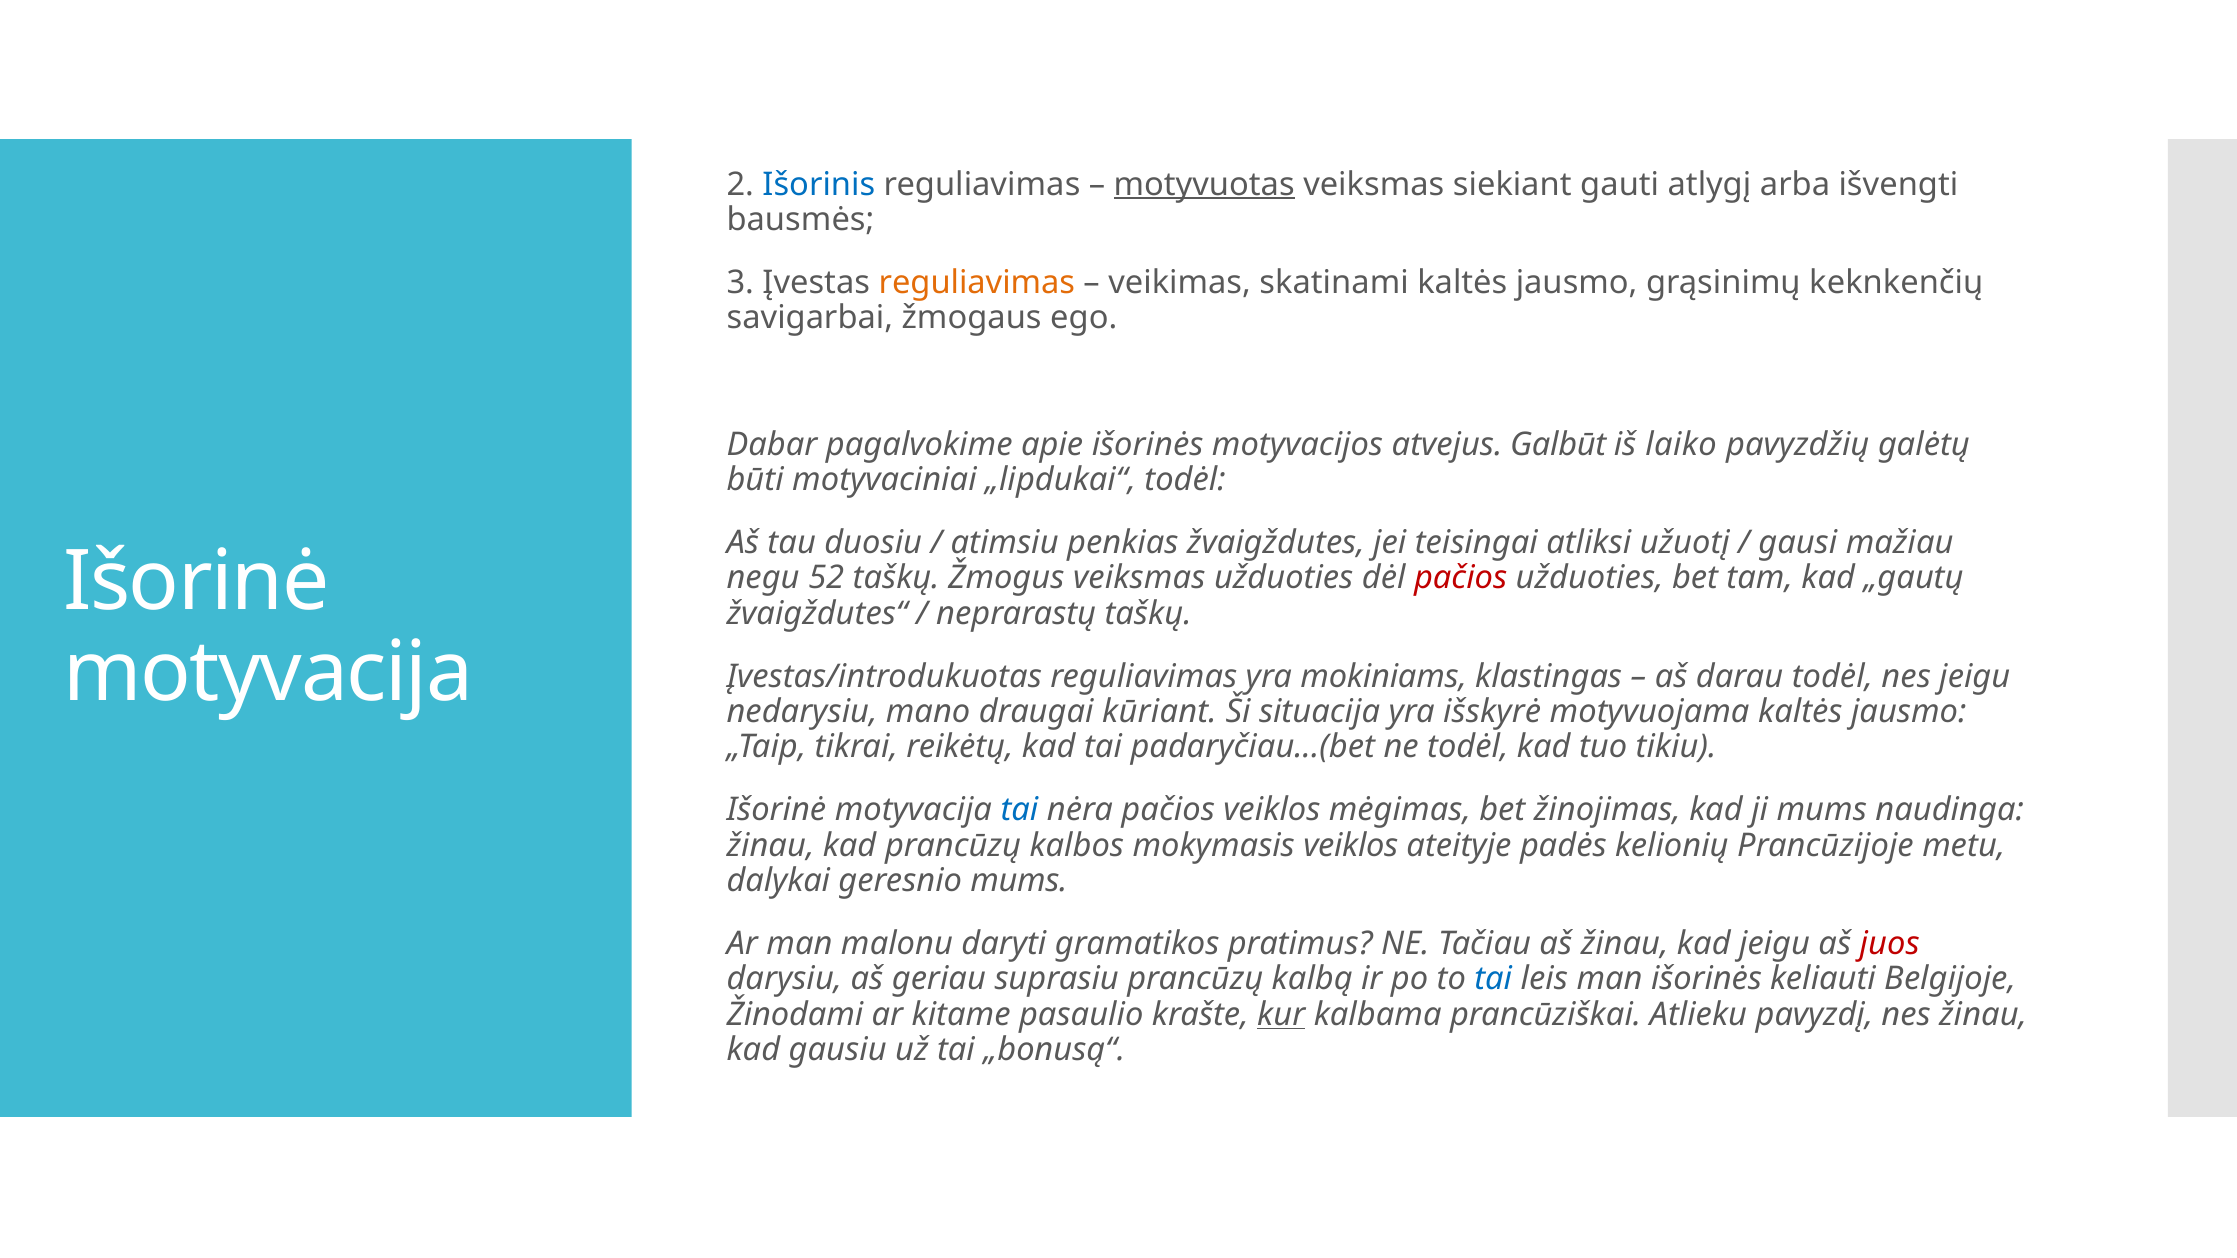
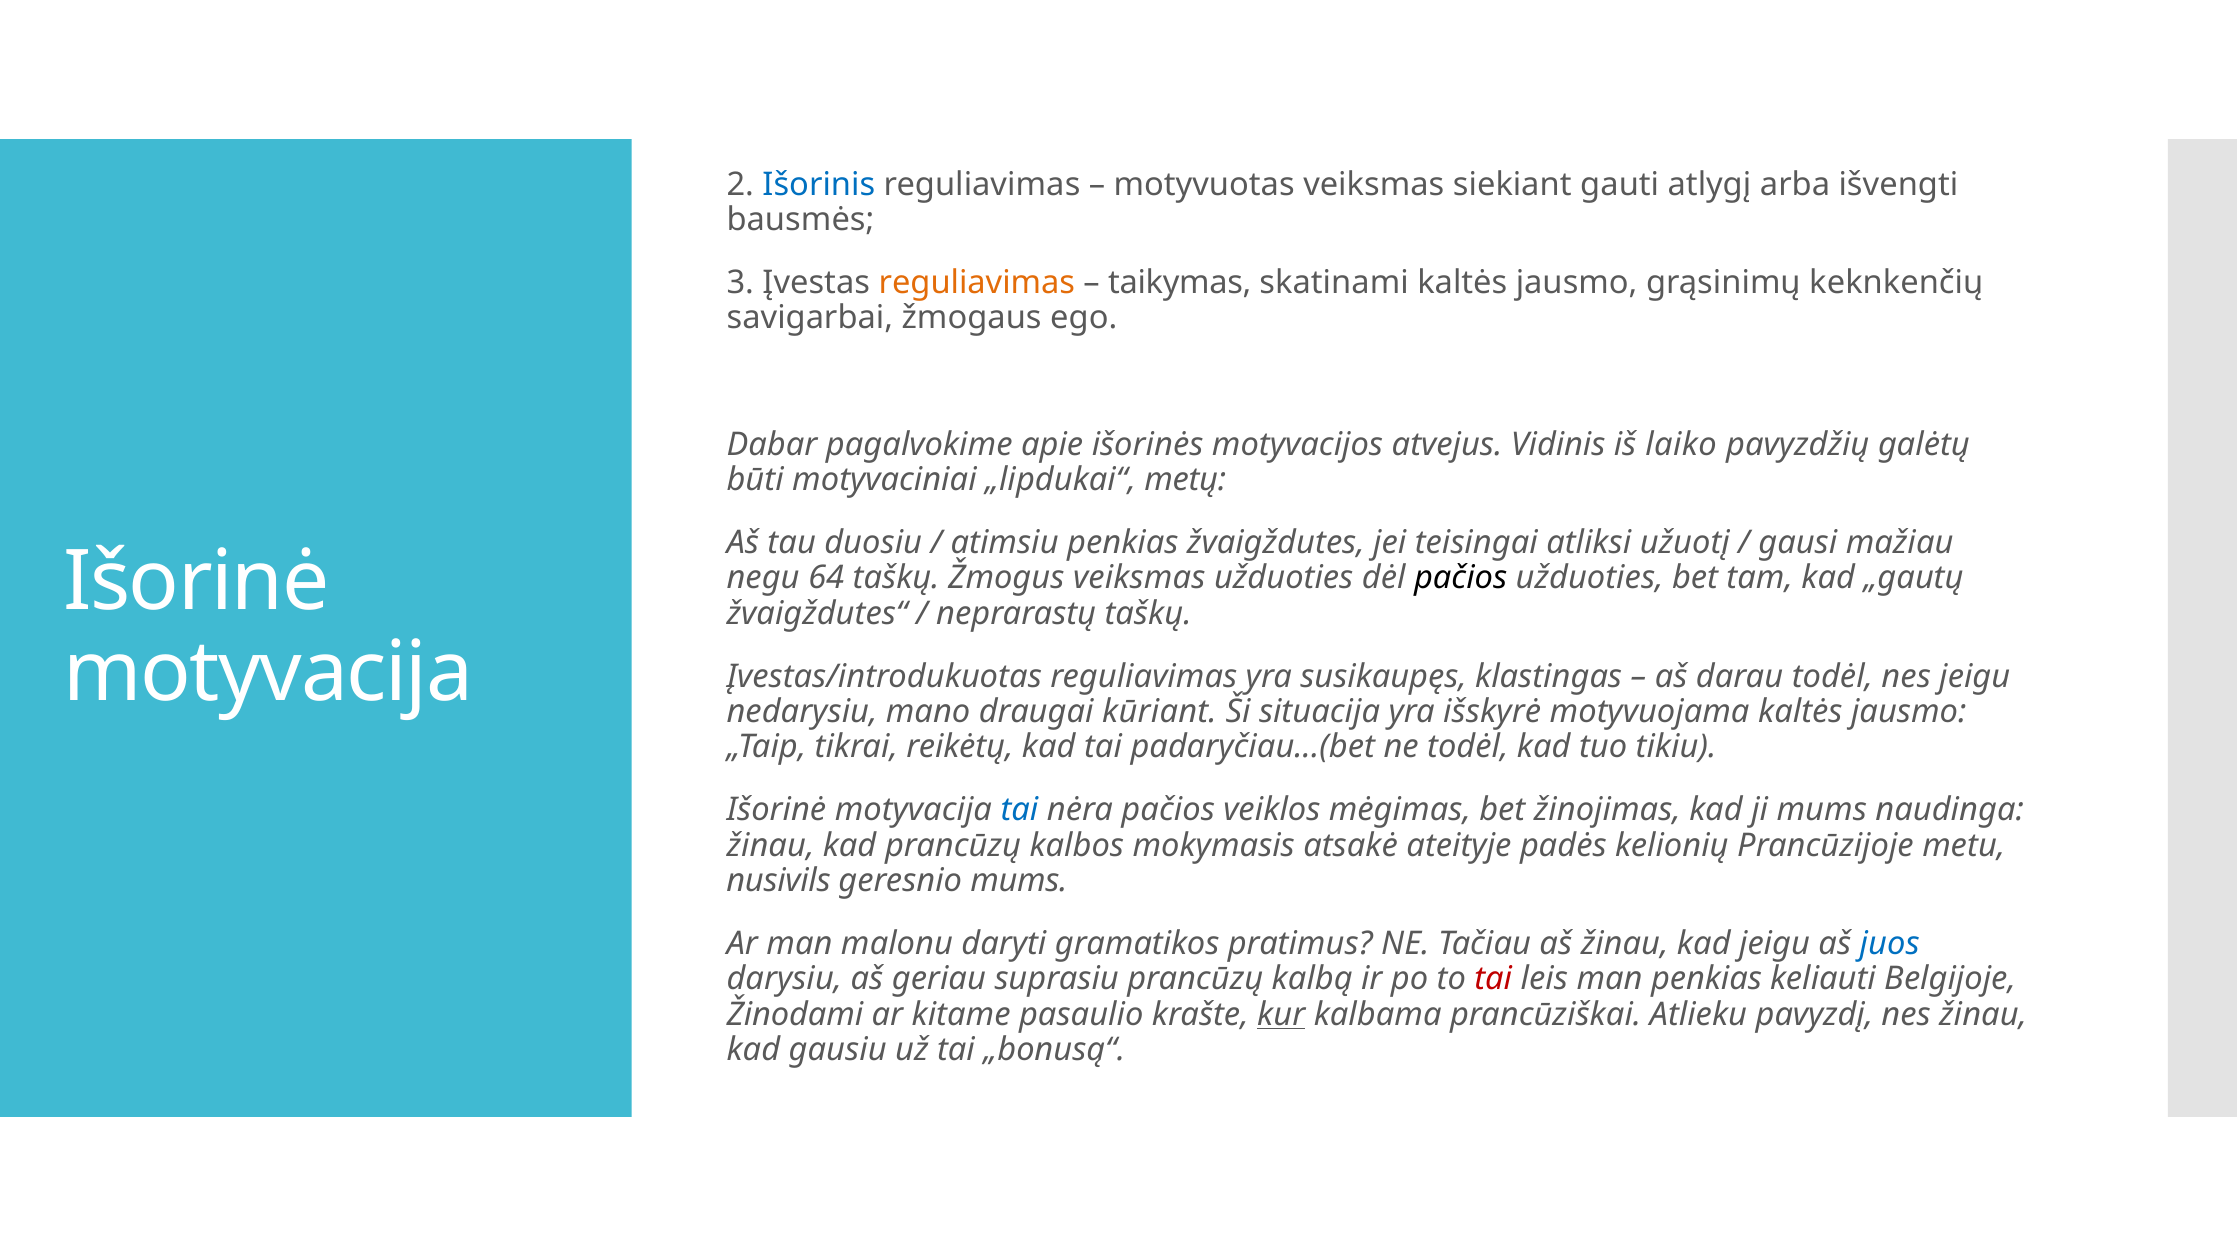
motyvuotas underline: present -> none
veikimas: veikimas -> taikymas
Galbūt: Galbūt -> Vidinis
„lipdukai“ todėl: todėl -> metų
52: 52 -> 64
pačios at (1461, 578) colour: red -> black
mokiniams: mokiniams -> susikaupęs
mokymasis veiklos: veiklos -> atsakė
dalykai: dalykai -> nusivils
juos colour: red -> blue
tai at (1493, 979) colour: blue -> red
man išorinės: išorinės -> penkias
